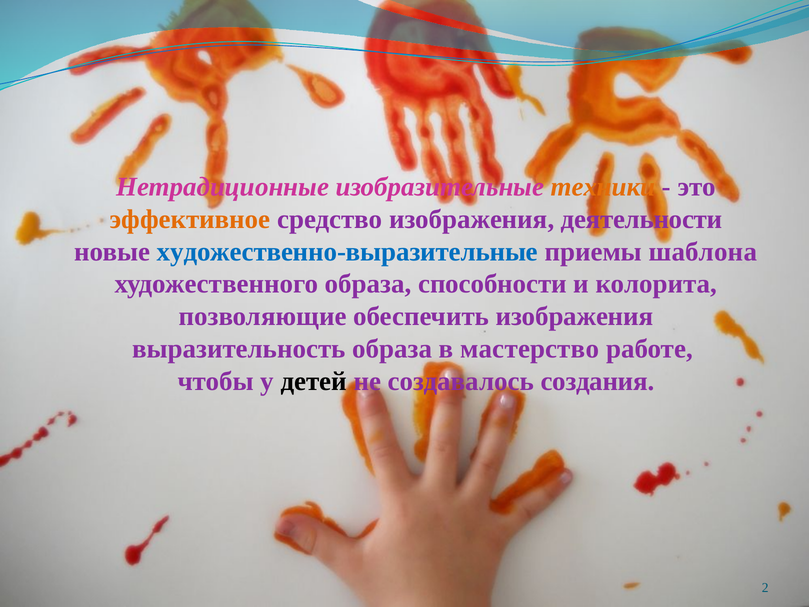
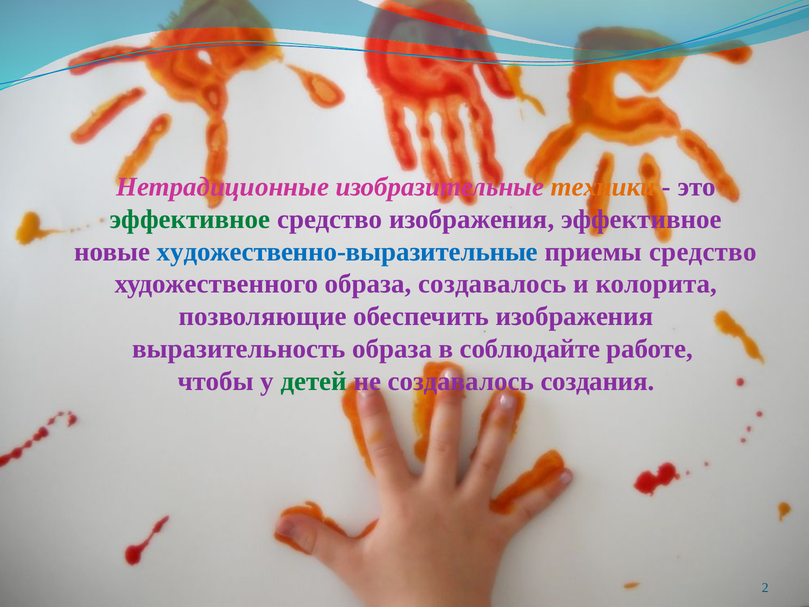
эффективное at (190, 219) colour: orange -> green
изображения деятельности: деятельности -> эффективное
приемы шаблона: шаблона -> средство
образа способности: способности -> создавалось
мастерство: мастерство -> соблюдайте
детей colour: black -> green
